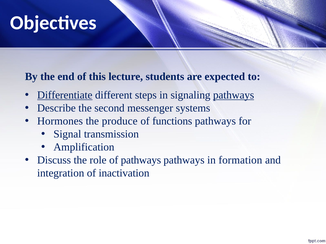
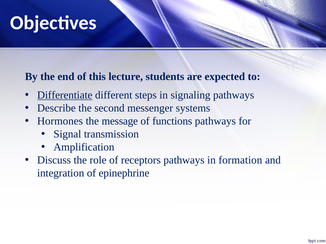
pathways at (234, 95) underline: present -> none
produce: produce -> message
of pathways: pathways -> receptors
inactivation: inactivation -> epinephrine
